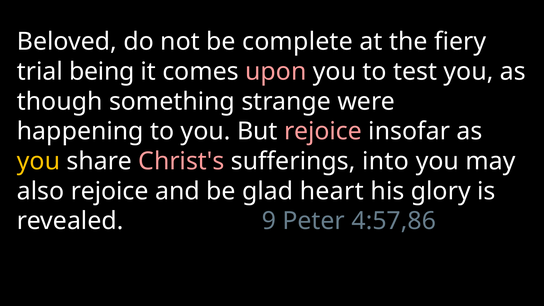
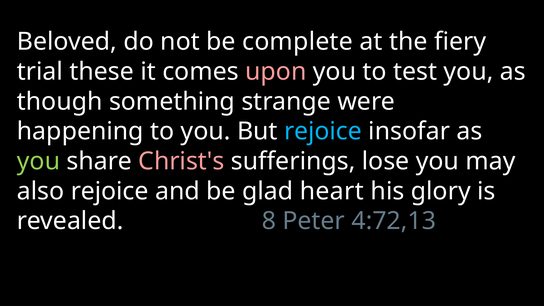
being: being -> these
rejoice at (323, 131) colour: pink -> light blue
you at (39, 161) colour: yellow -> light green
into: into -> lose
9: 9 -> 8
4:57,86: 4:57,86 -> 4:72,13
